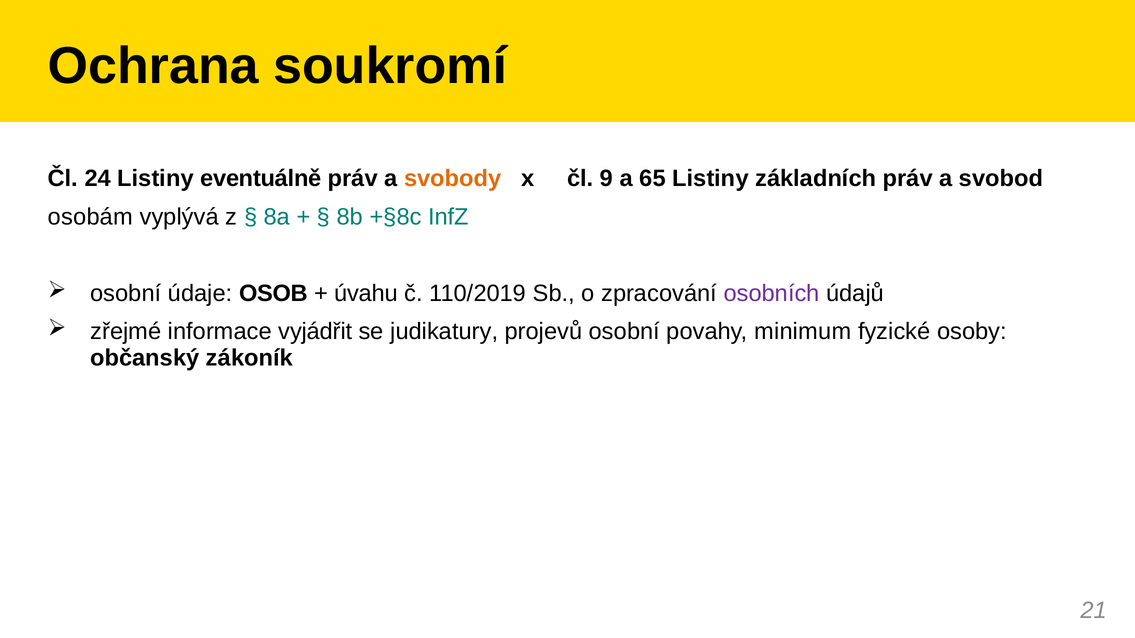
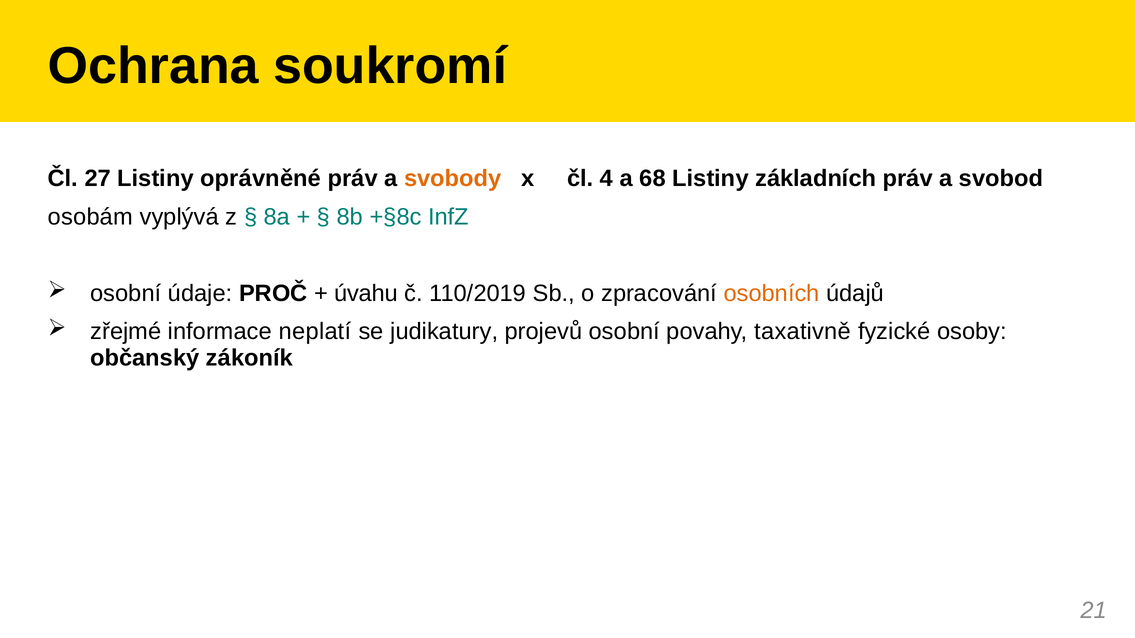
24: 24 -> 27
eventuálně: eventuálně -> oprávněné
9: 9 -> 4
65: 65 -> 68
OSOB: OSOB -> PROČ
osobních colour: purple -> orange
vyjádřit: vyjádřit -> neplatí
minimum: minimum -> taxativně
